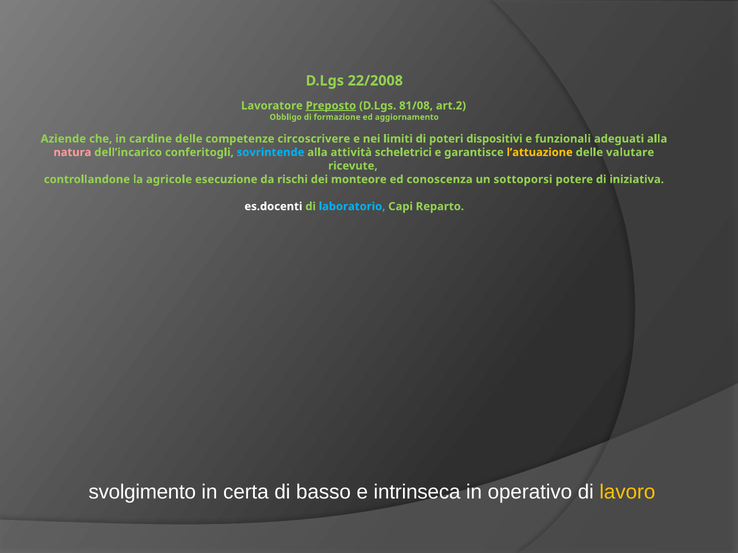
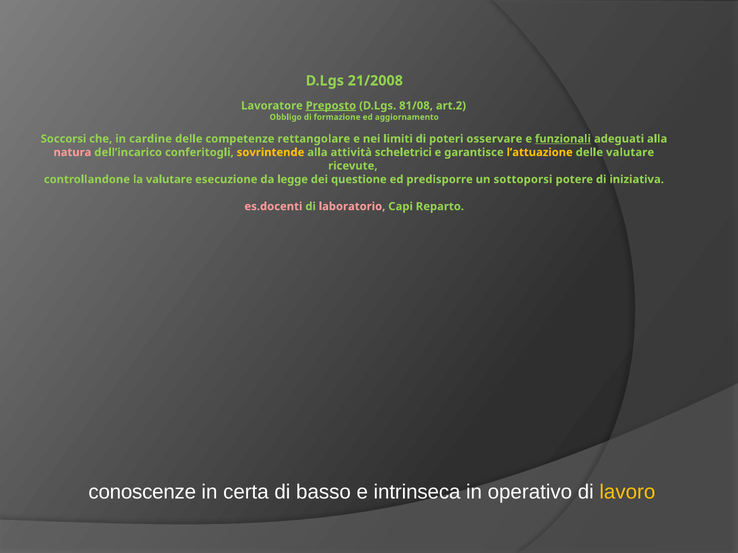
22/2008: 22/2008 -> 21/2008
Aziende: Aziende -> Soccorsi
circoscrivere: circoscrivere -> rettangolare
dispositivi: dispositivi -> osservare
funzionali underline: none -> present
sovrintende colour: light blue -> yellow
la agricole: agricole -> valutare
rischi: rischi -> legge
monteore: monteore -> questione
conoscenza: conoscenza -> predisporre
es.docenti colour: white -> pink
laboratorio colour: light blue -> pink
svolgimento: svolgimento -> conoscenze
